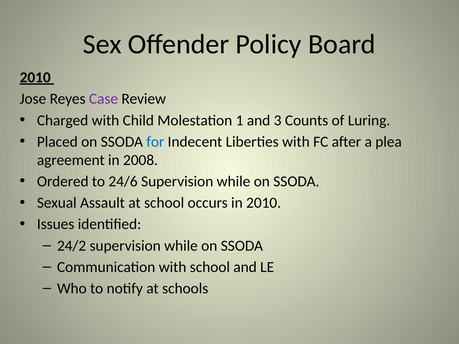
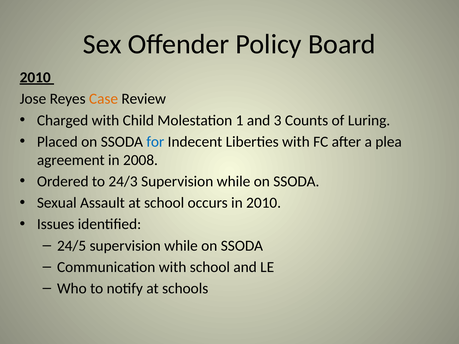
Case colour: purple -> orange
24/6: 24/6 -> 24/3
24/2: 24/2 -> 24/5
